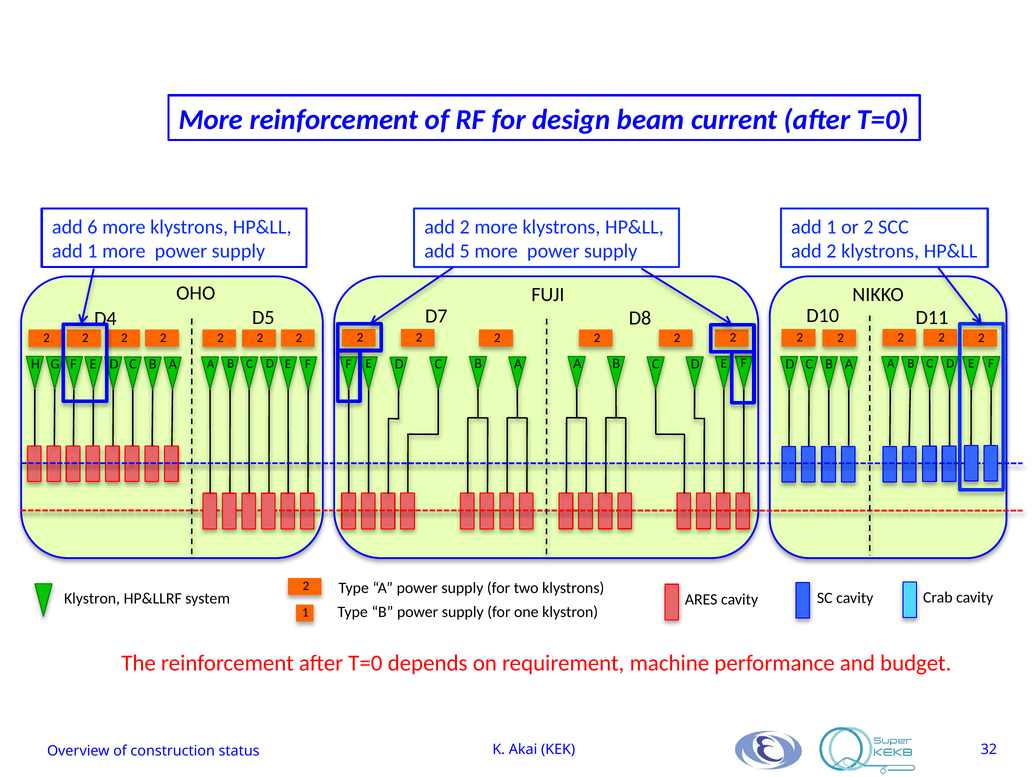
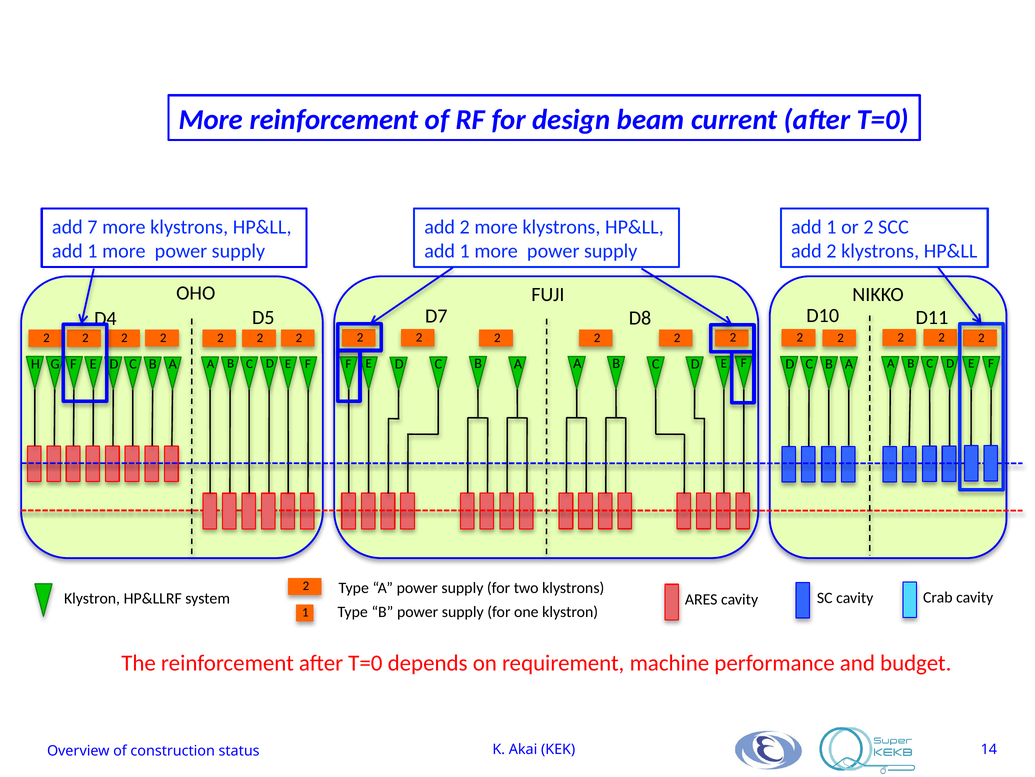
6: 6 -> 7
5 at (465, 251): 5 -> 1
32: 32 -> 14
